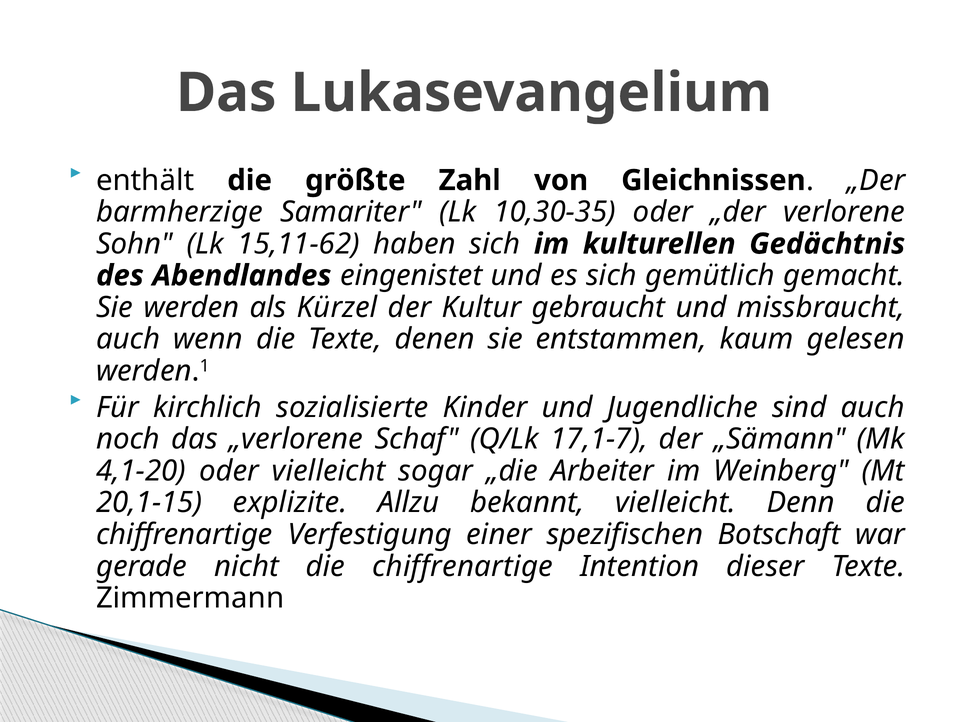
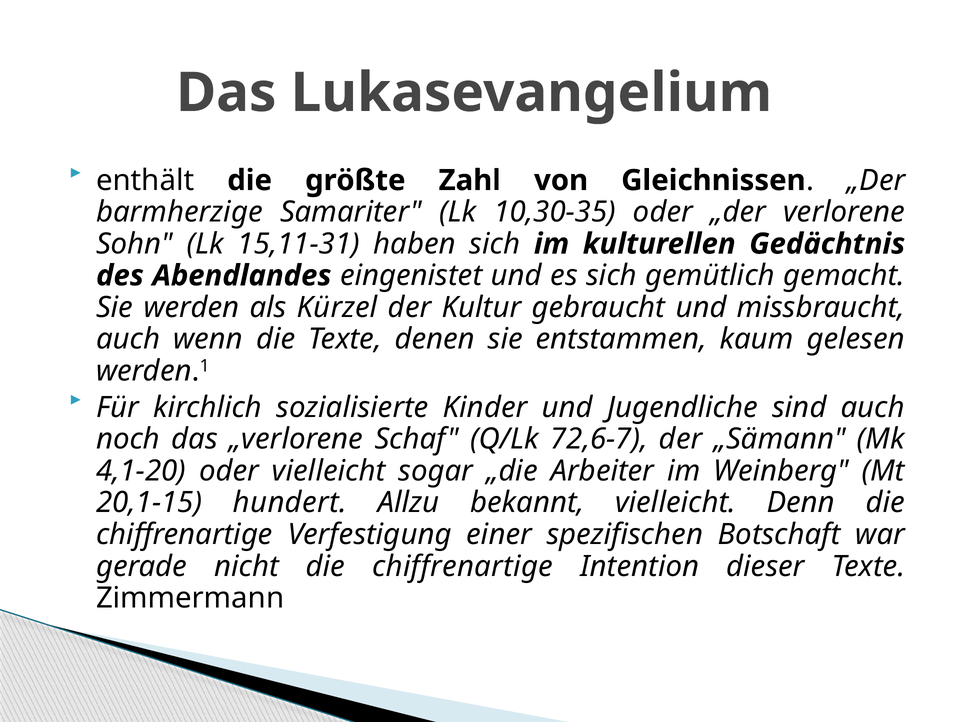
15,11-62: 15,11-62 -> 15,11-31
17,1-7: 17,1-7 -> 72,6-7
explizite: explizite -> hundert
